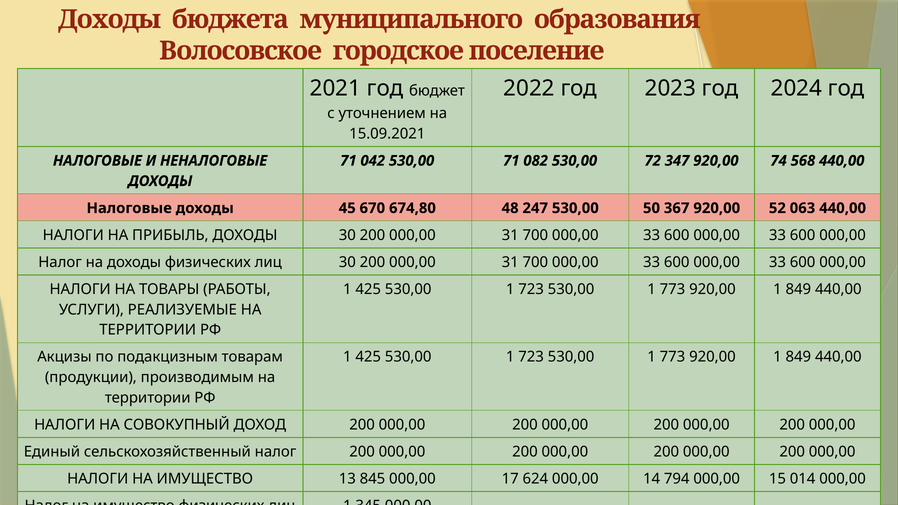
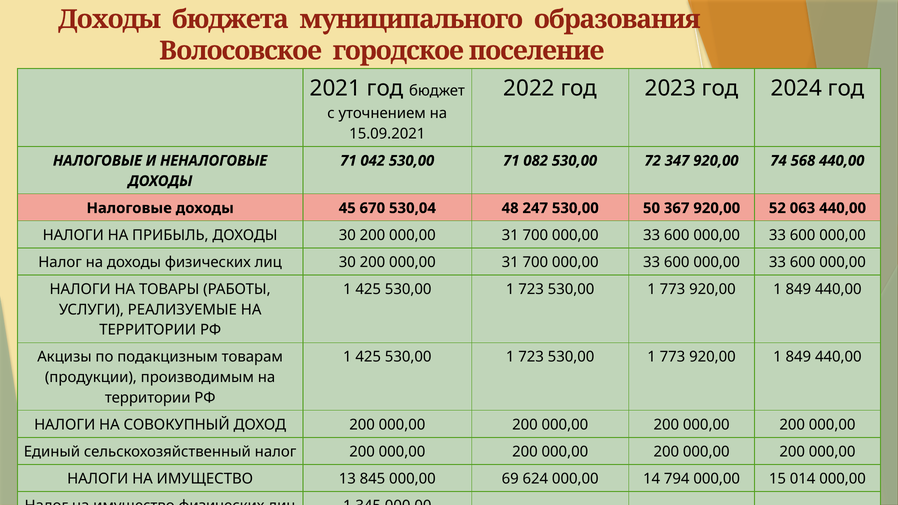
674,80: 674,80 -> 530,04
17: 17 -> 69
